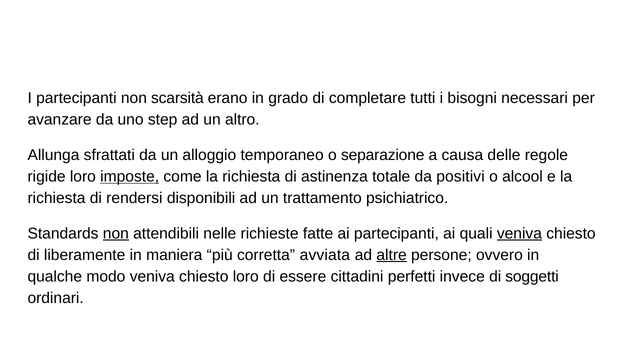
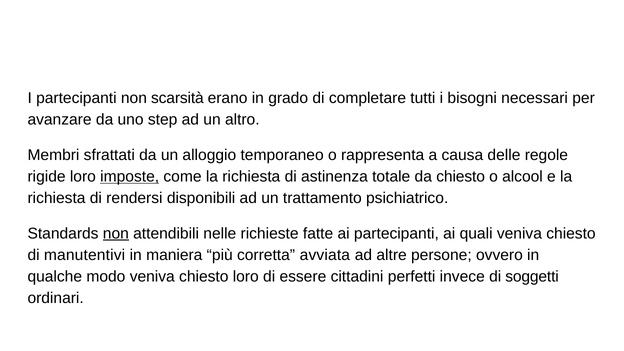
Allunga: Allunga -> Membri
separazione: separazione -> rappresenta
da positivi: positivi -> chiesto
veniva at (519, 233) underline: present -> none
liberamente: liberamente -> manutentivi
altre underline: present -> none
